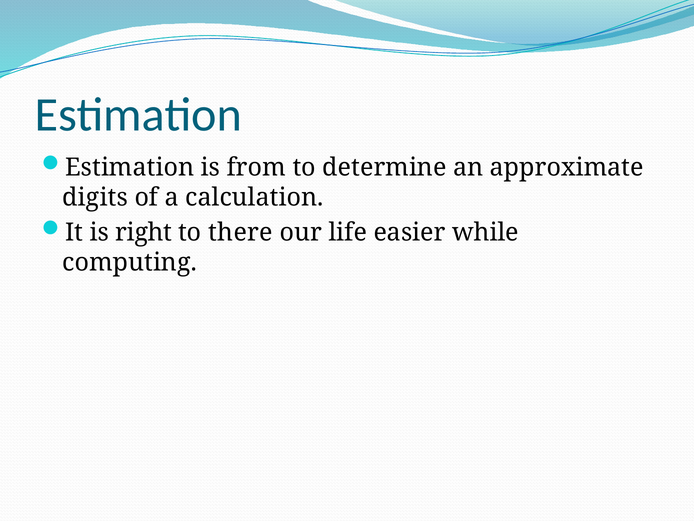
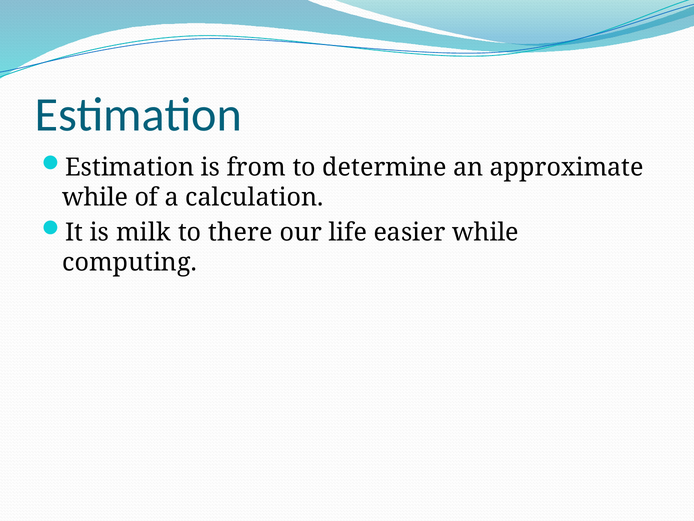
digits at (95, 197): digits -> while
right: right -> milk
